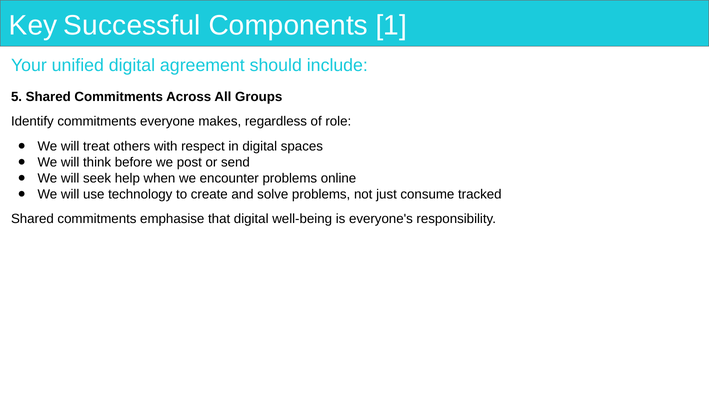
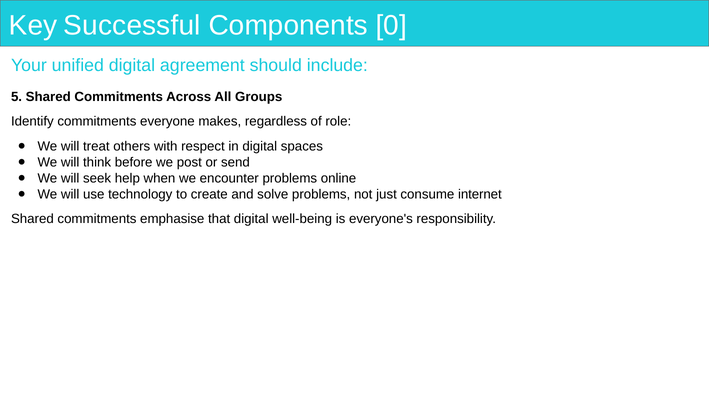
1: 1 -> 0
tracked: tracked -> internet
